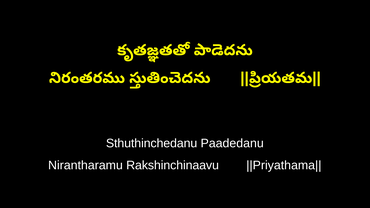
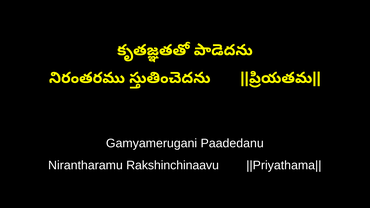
Sthuthinchedanu: Sthuthinchedanu -> Gamyamerugani
